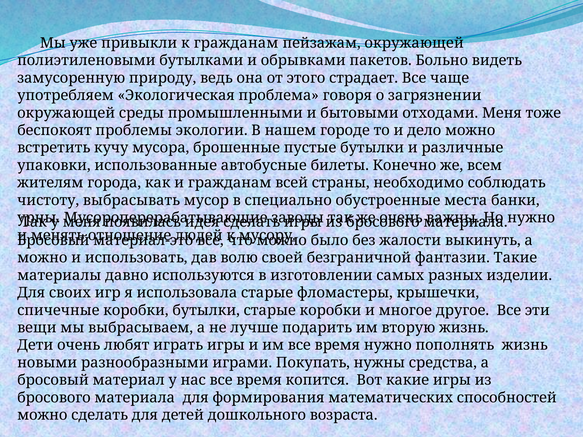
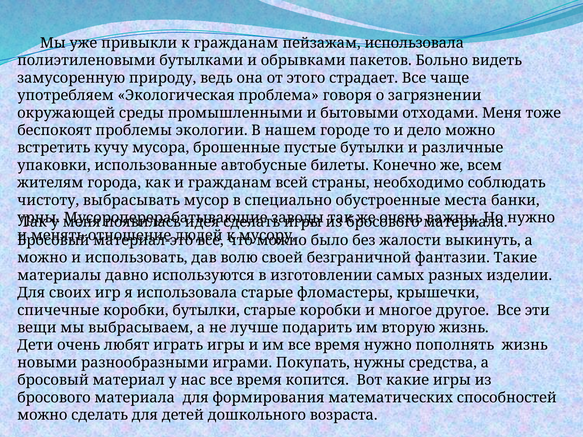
пейзажам окружающей: окружающей -> использовала
